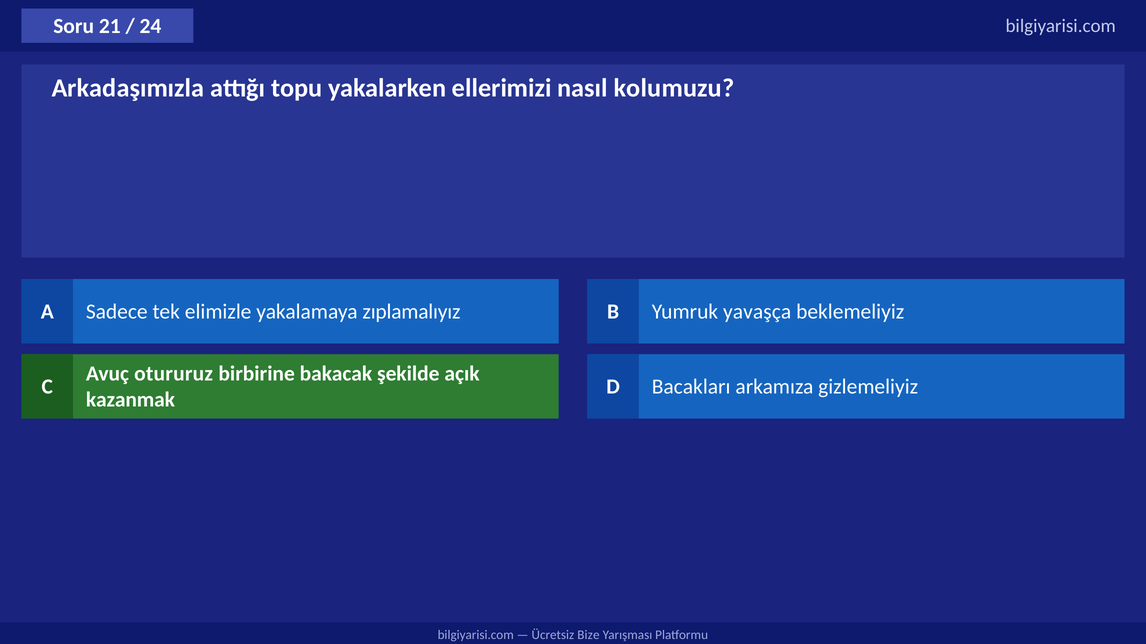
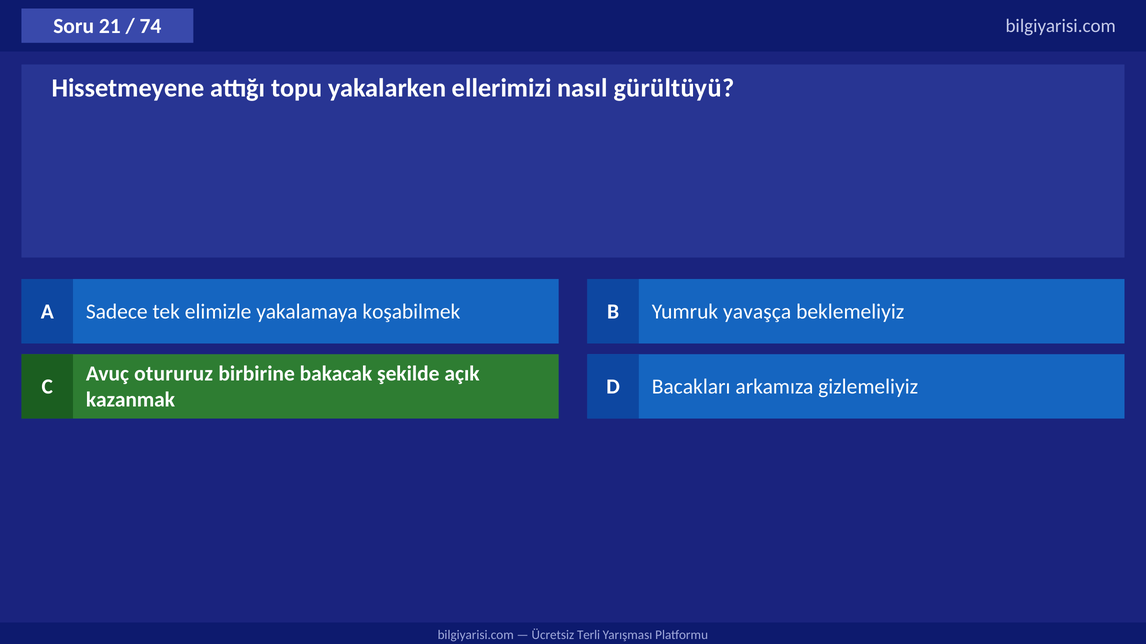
24: 24 -> 74
Arkadaşımızla: Arkadaşımızla -> Hissetmeyene
kolumuzu: kolumuzu -> gürültüyü
zıplamalıyız: zıplamalıyız -> koşabilmek
Bize: Bize -> Terli
